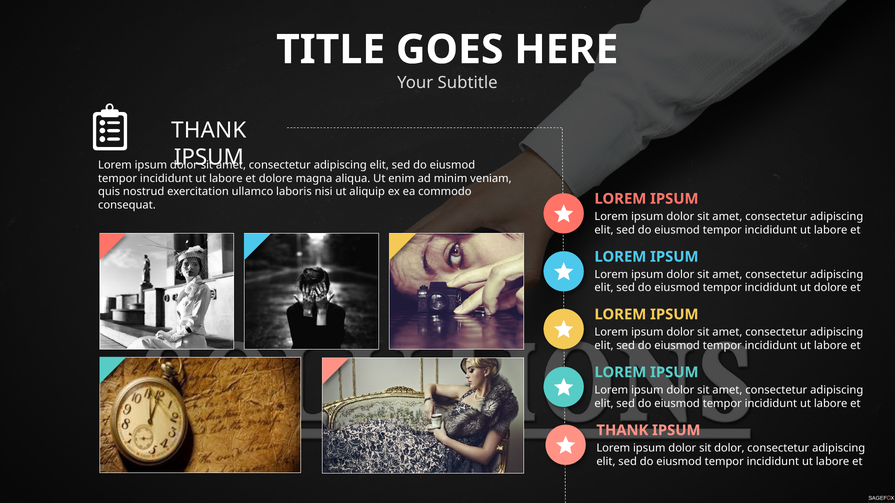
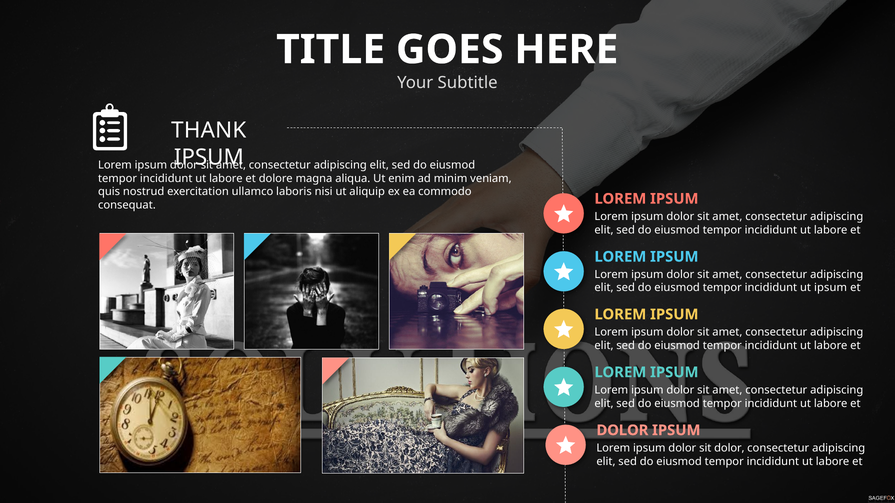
ut dolore: dolore -> ipsum
THANK at (622, 431): THANK -> DOLOR
